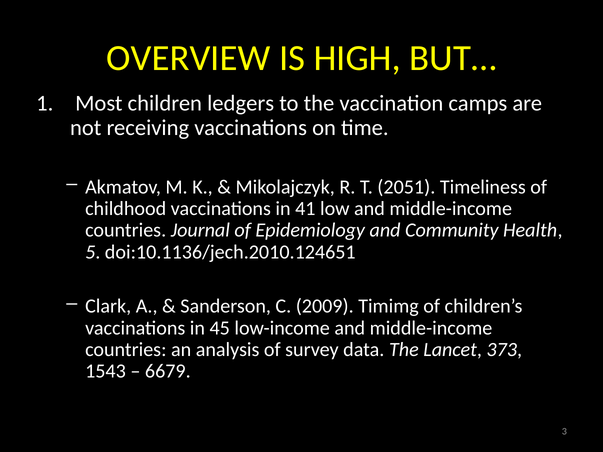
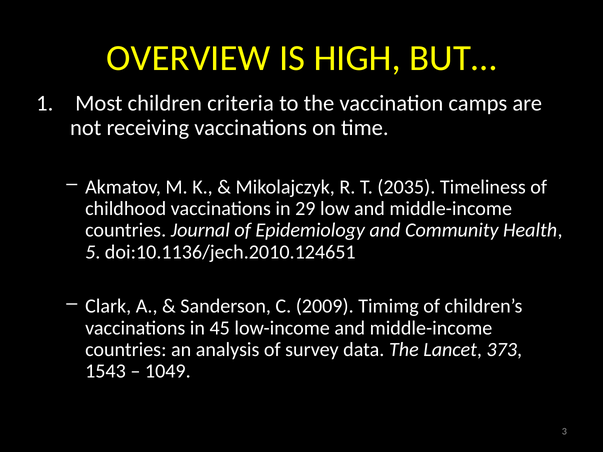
ledgers: ledgers -> criteria
2051: 2051 -> 2035
41: 41 -> 29
6679: 6679 -> 1049
